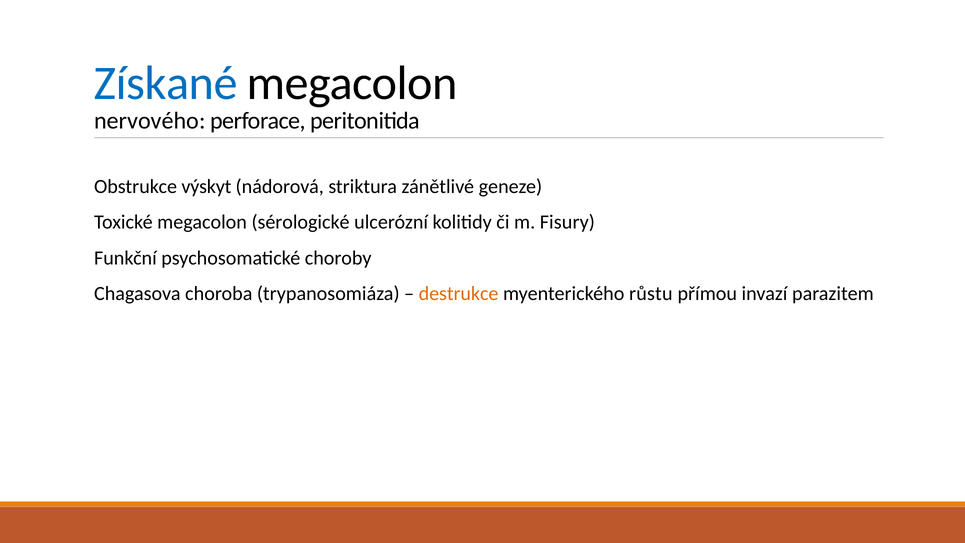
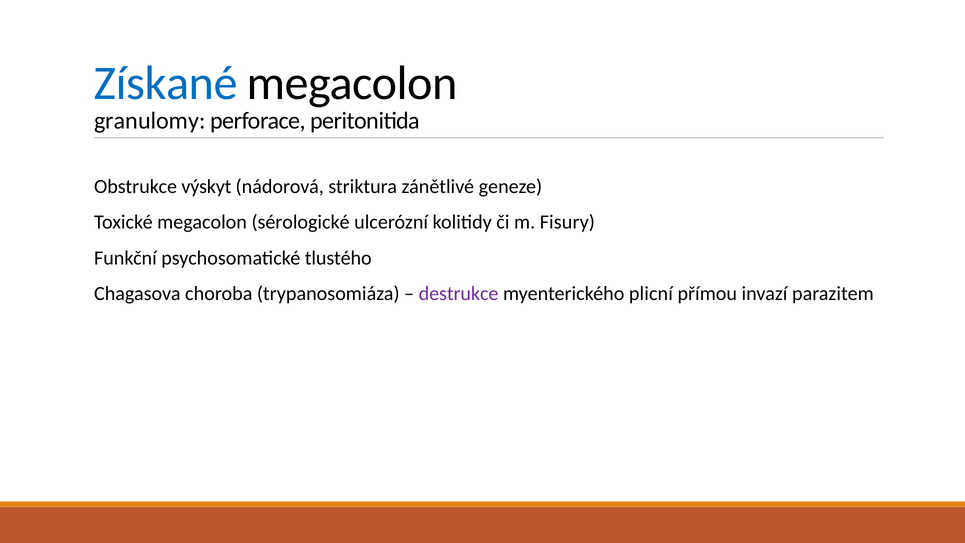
nervového: nervového -> granulomy
choroby: choroby -> tlustého
destrukce colour: orange -> purple
růstu: růstu -> plicní
